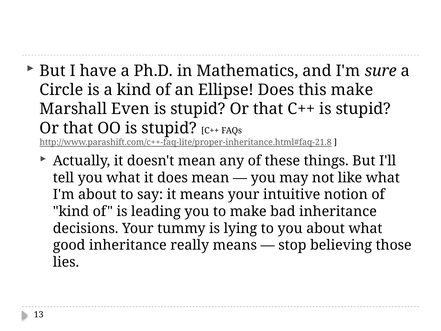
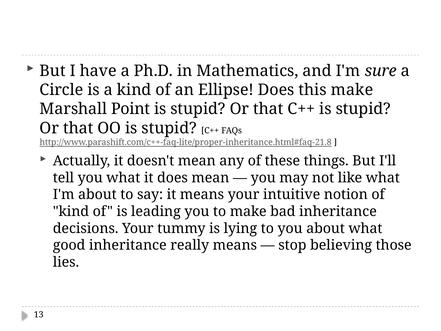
Even: Even -> Point
